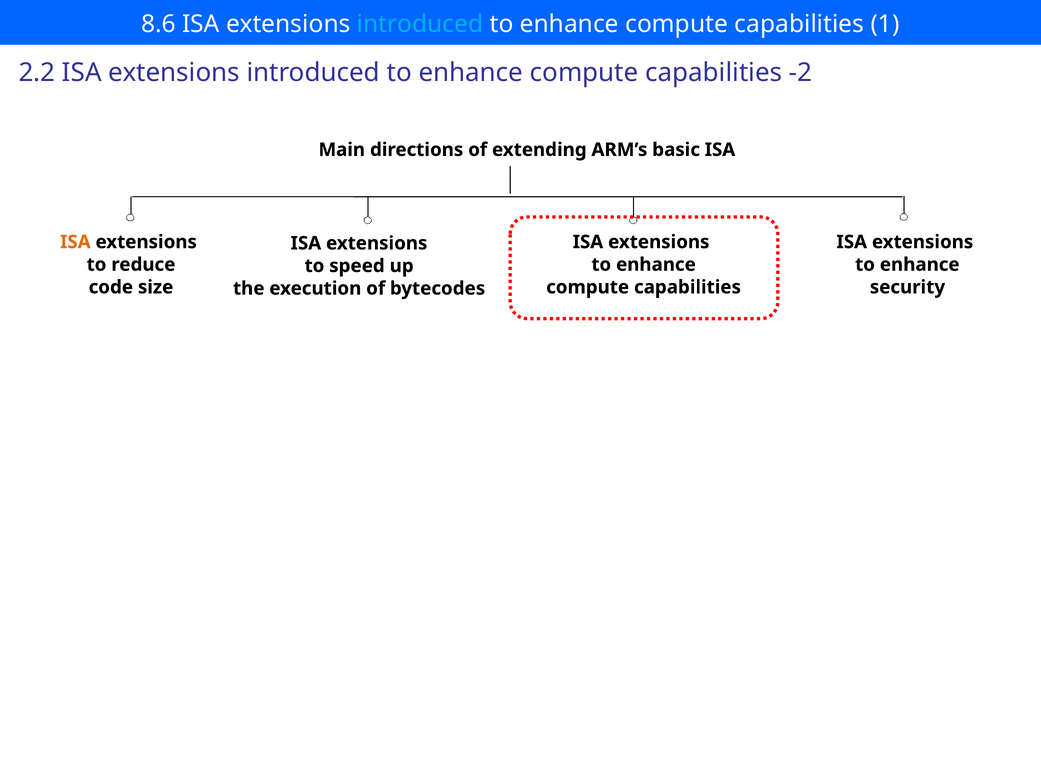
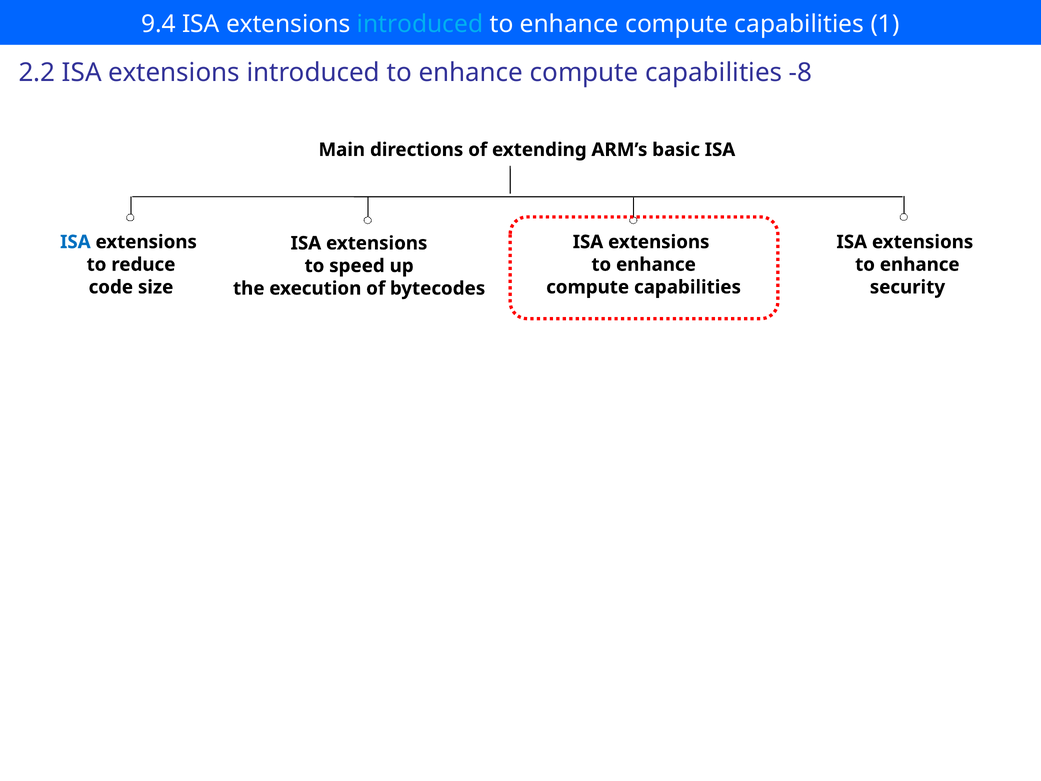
8.6: 8.6 -> 9.4
-2: -2 -> -8
ISA at (75, 242) colour: orange -> blue
